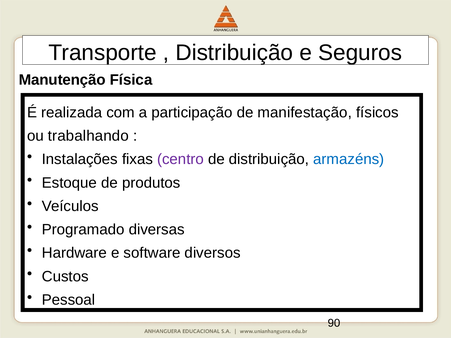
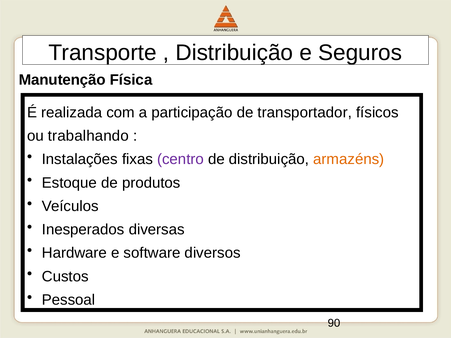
manifestação: manifestação -> transportador
armazéns colour: blue -> orange
Programado: Programado -> Inesperados
